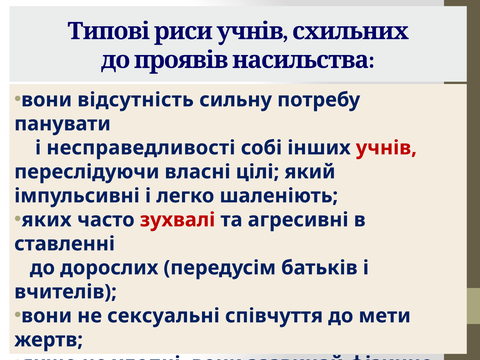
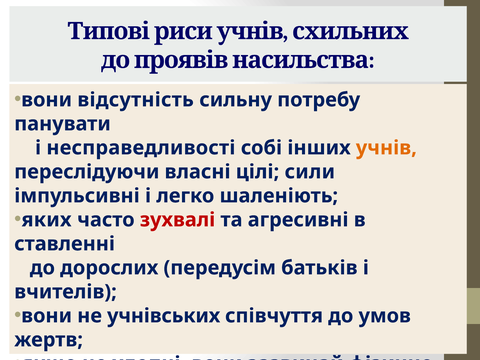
учнів colour: red -> orange
який: який -> сили
сексуальні: сексуальні -> учнівських
мети: мети -> умов
